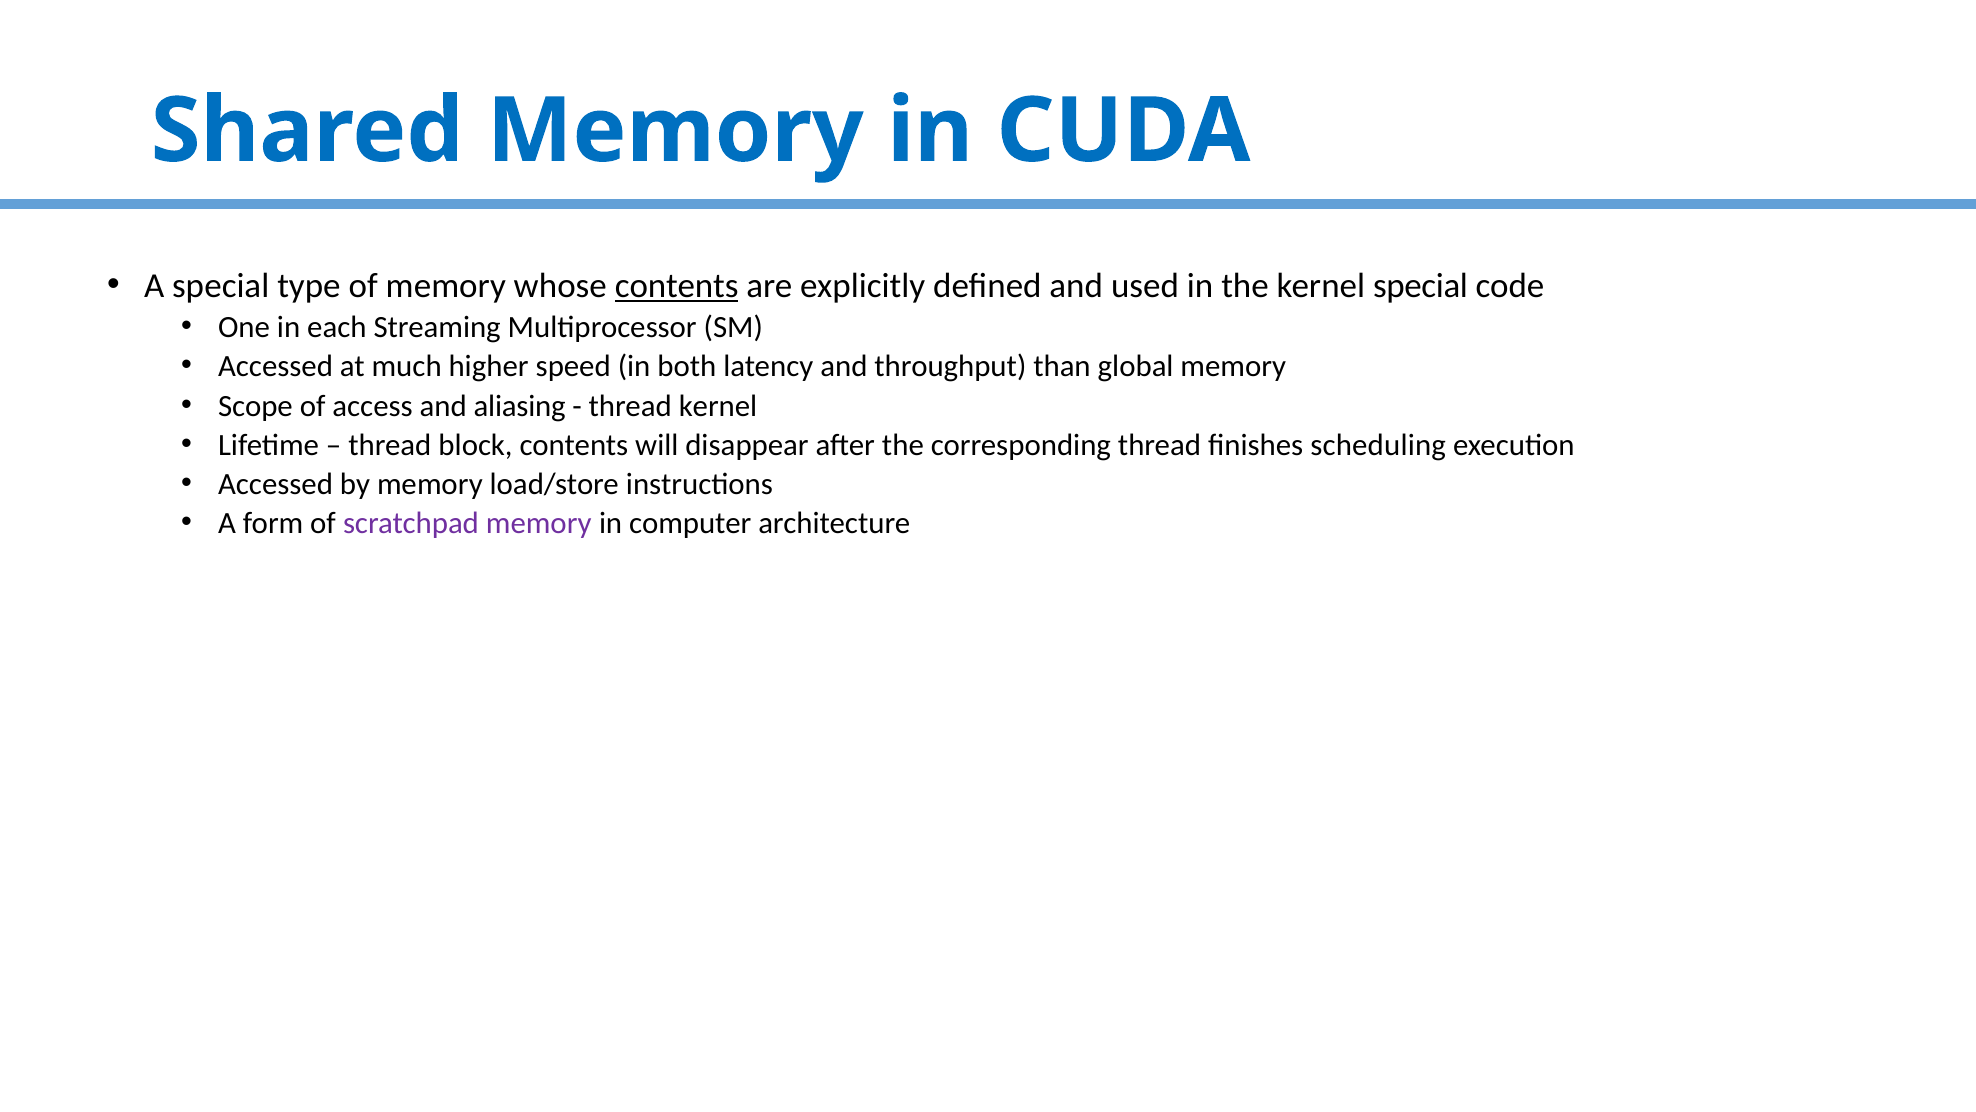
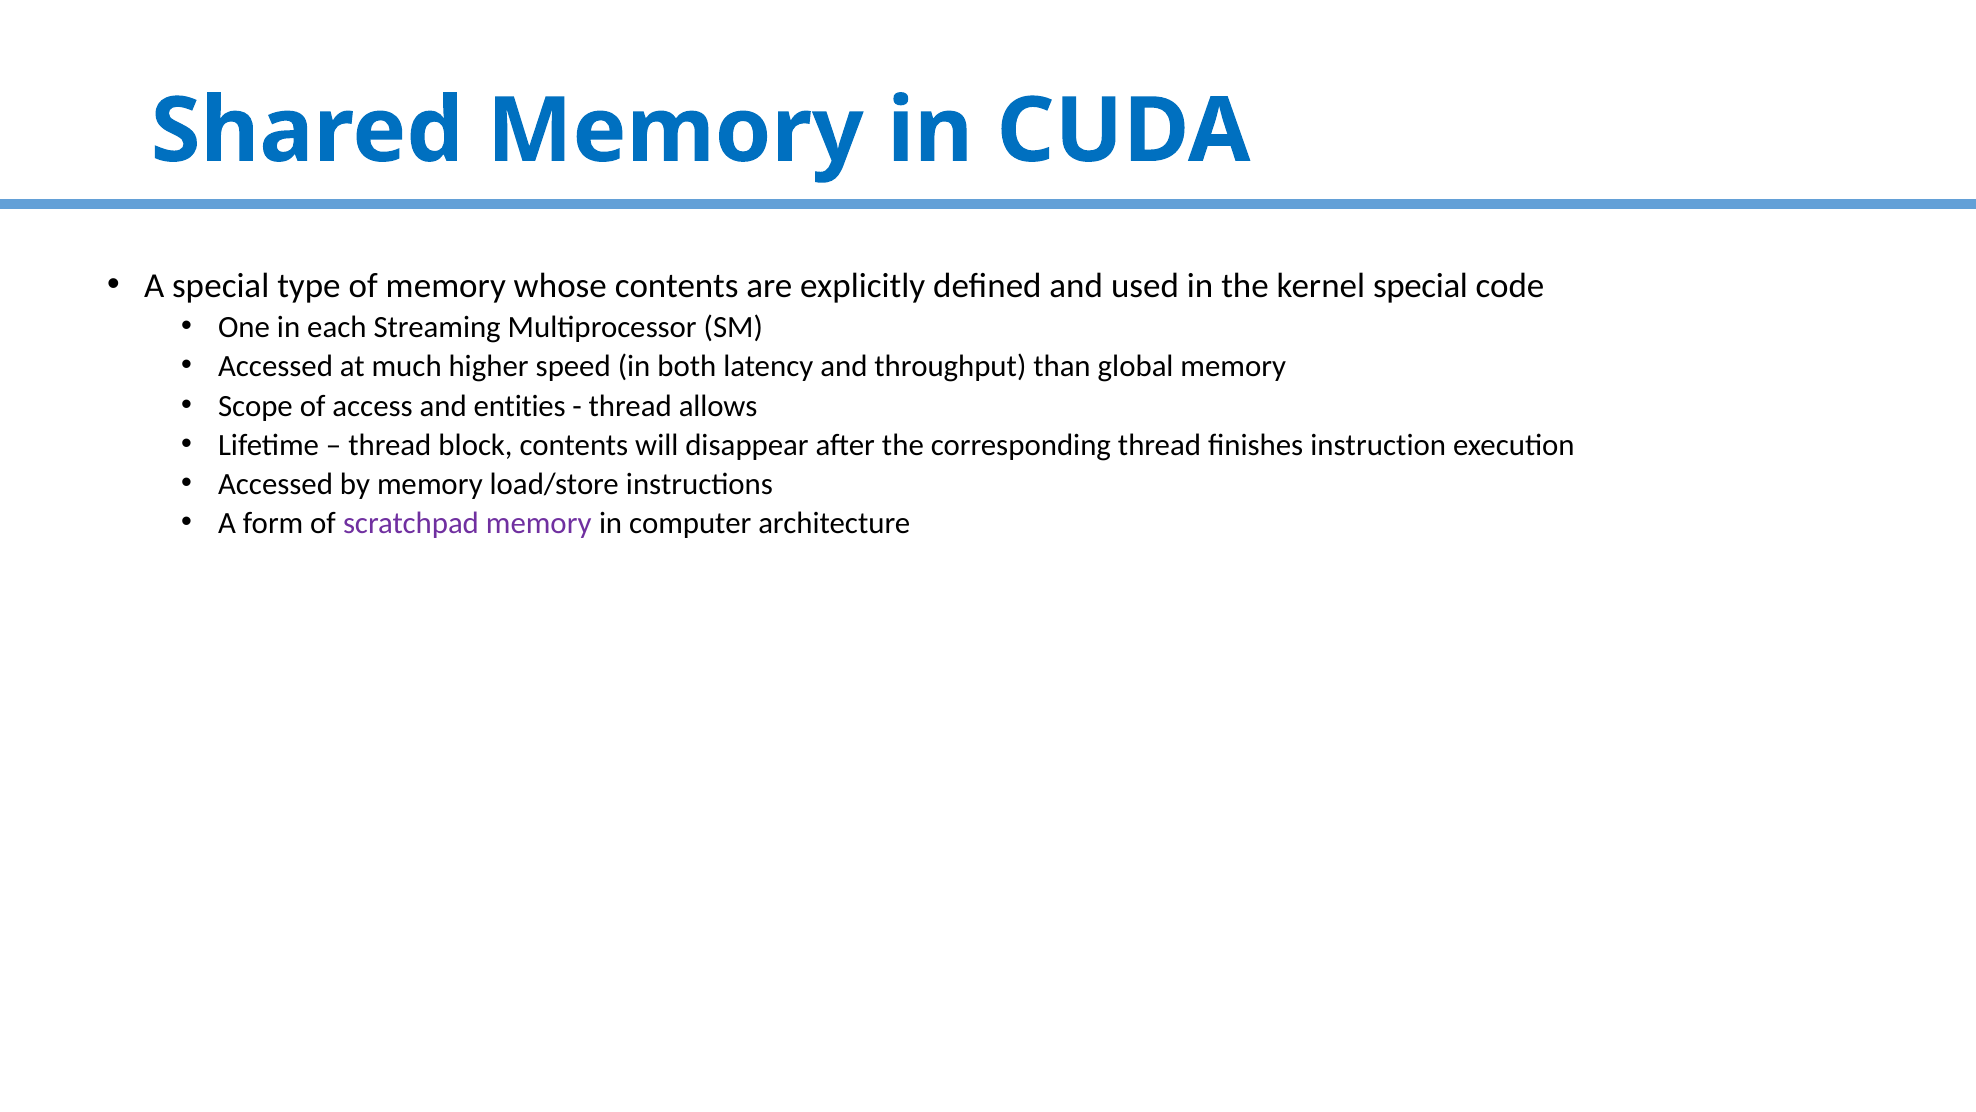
contents at (677, 286) underline: present -> none
aliasing: aliasing -> entities
thread kernel: kernel -> allows
scheduling: scheduling -> instruction
